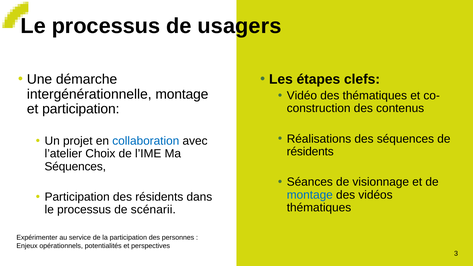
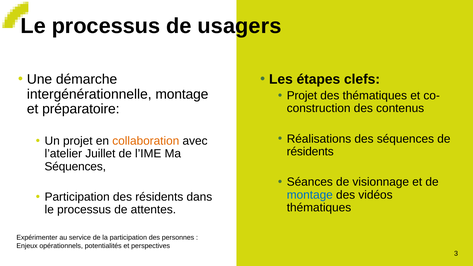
Vidéo at (302, 96): Vidéo -> Projet
et participation: participation -> préparatoire
collaboration colour: blue -> orange
Choix: Choix -> Juillet
scénarii: scénarii -> attentes
